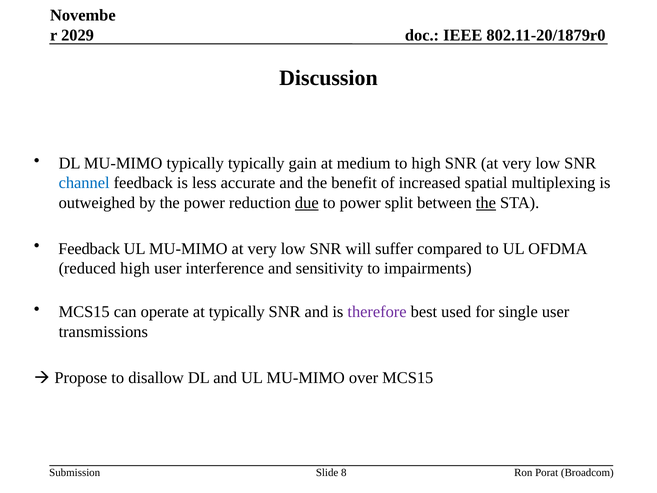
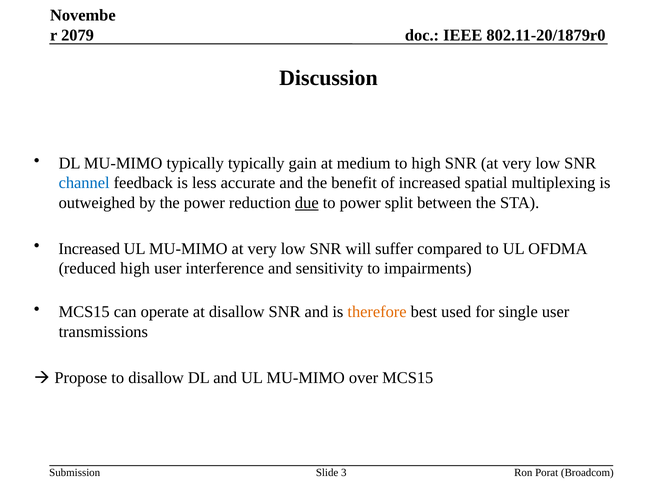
2029: 2029 -> 2079
the at (486, 203) underline: present -> none
Feedback at (89, 249): Feedback -> Increased
at typically: typically -> disallow
therefore colour: purple -> orange
8: 8 -> 3
